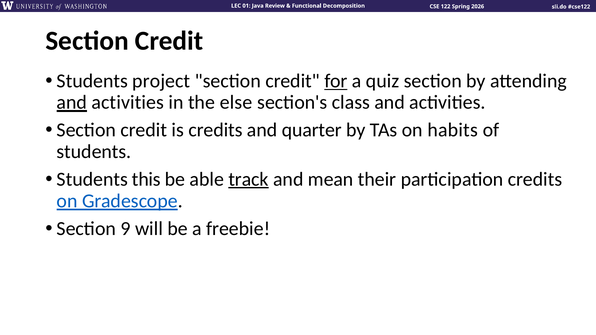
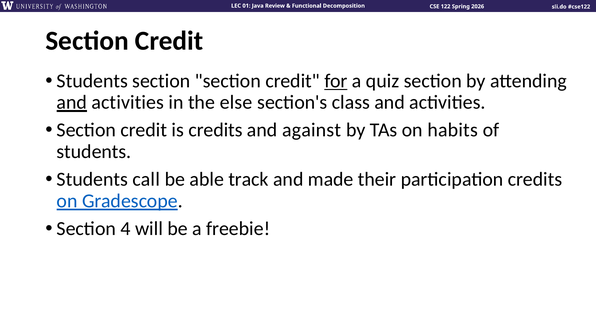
Students project: project -> section
quarter: quarter -> against
this: this -> call
track underline: present -> none
mean: mean -> made
9: 9 -> 4
